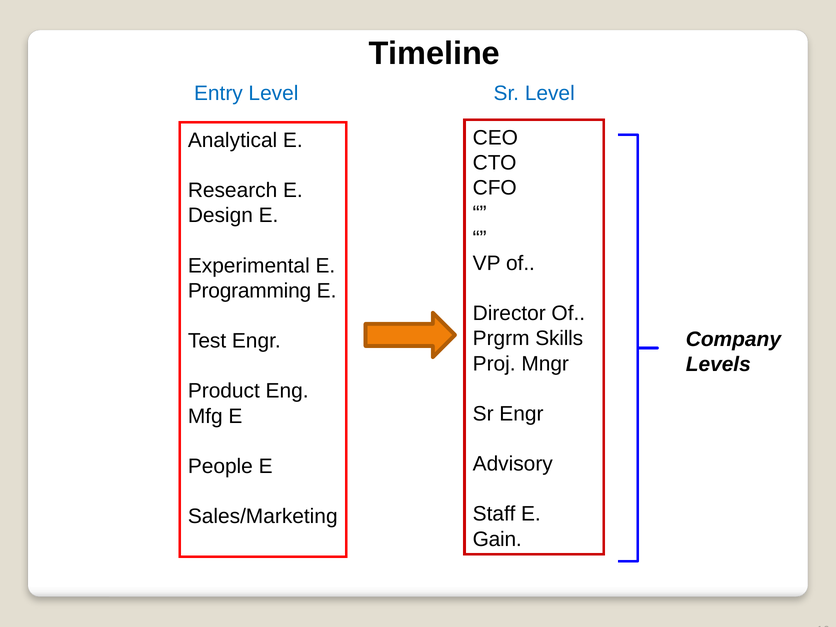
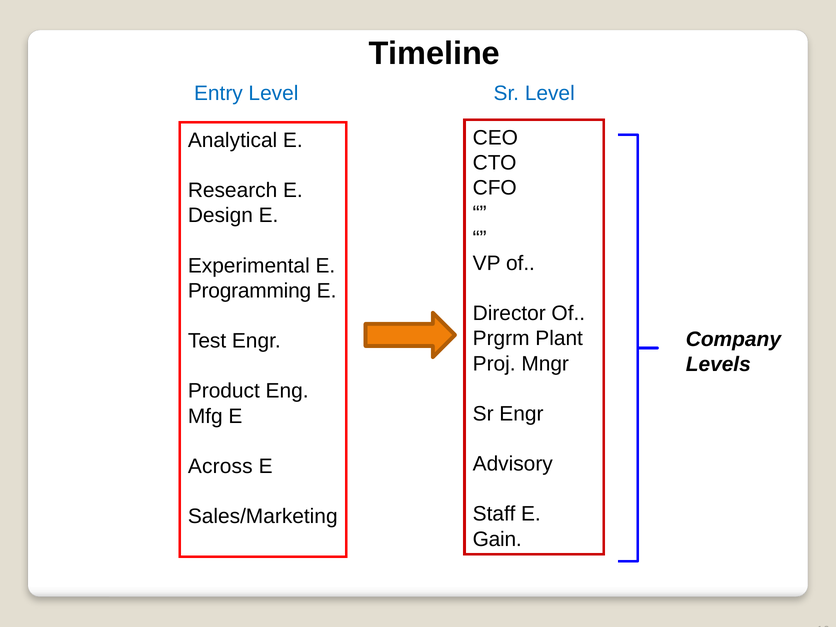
Skills: Skills -> Plant
People: People -> Across
